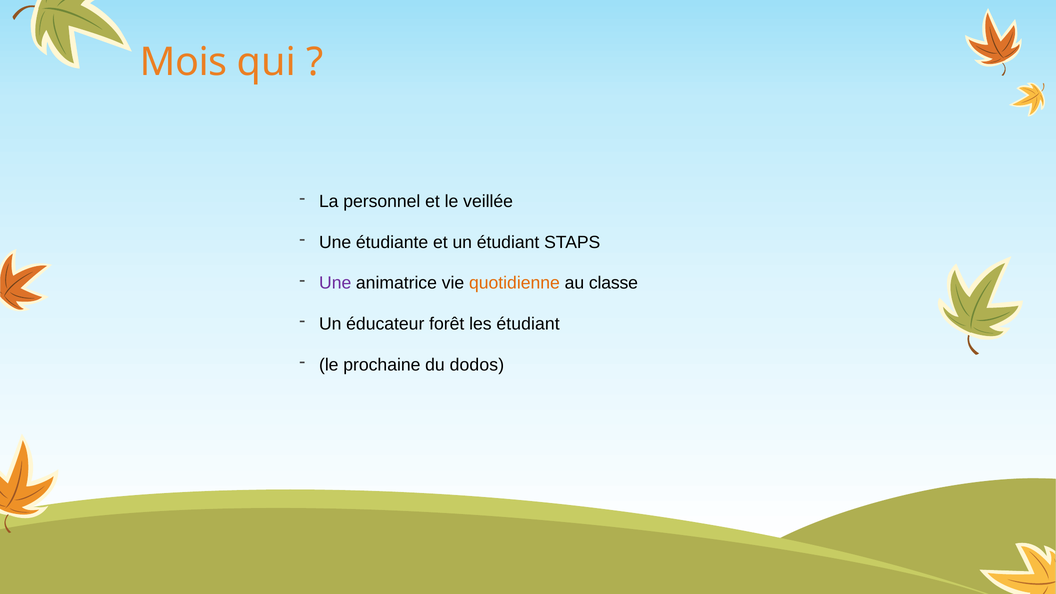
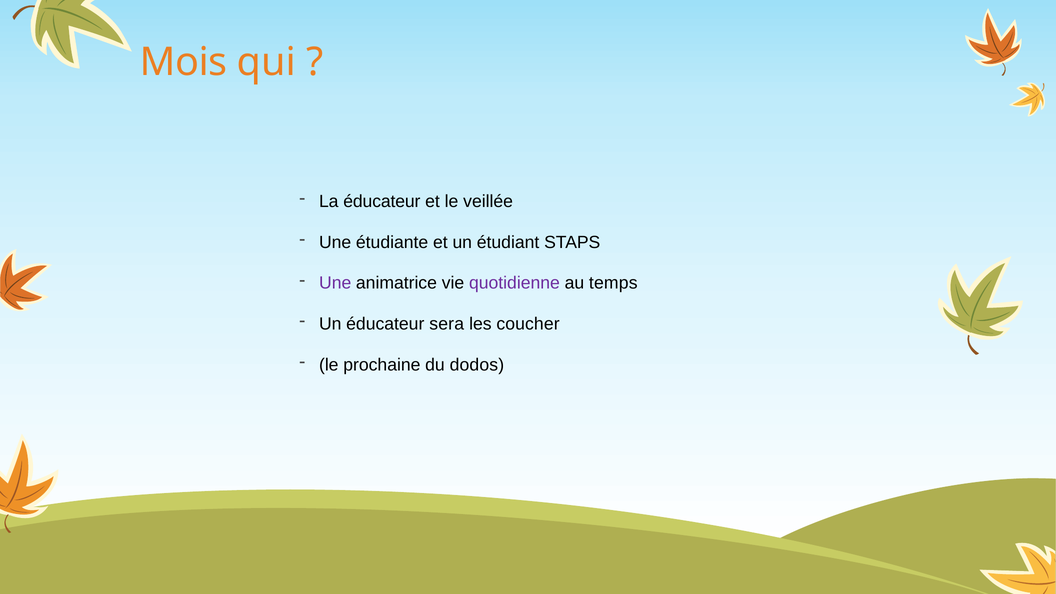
La personnel: personnel -> éducateur
quotidienne colour: orange -> purple
classe: classe -> temps
forêt: forêt -> sera
les étudiant: étudiant -> coucher
